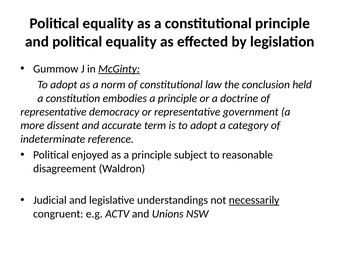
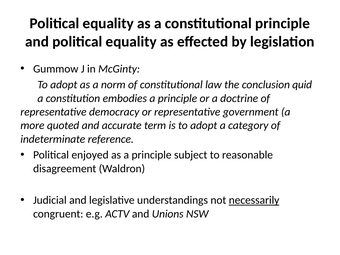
McGinty underline: present -> none
held: held -> quid
dissent: dissent -> quoted
